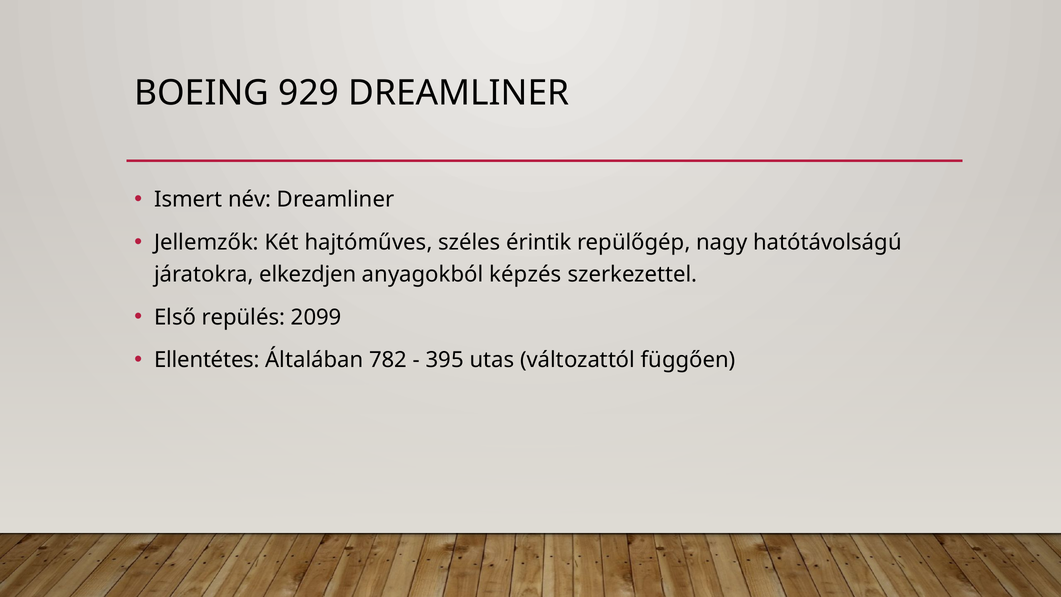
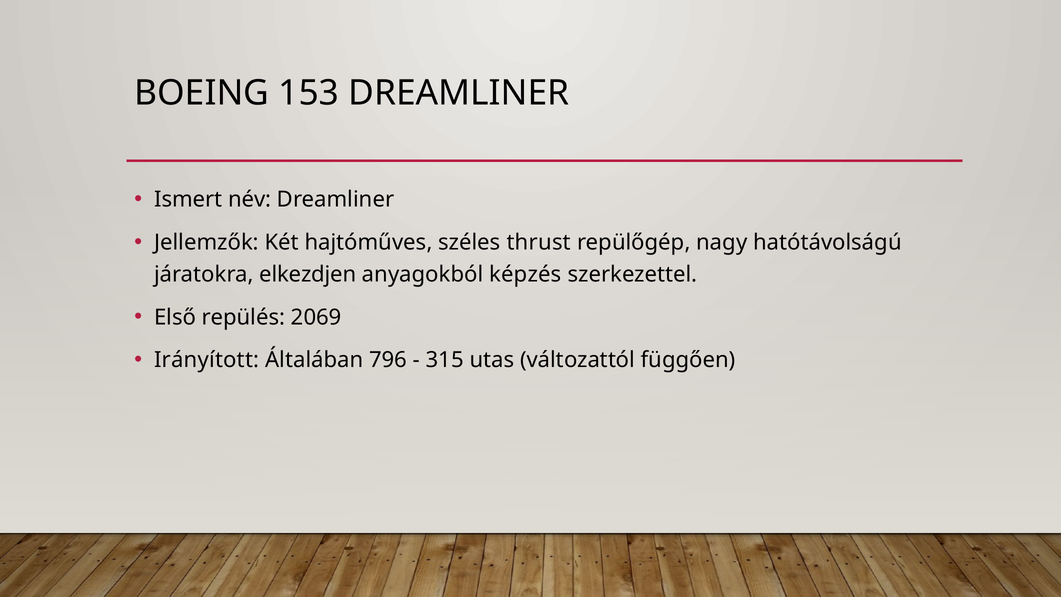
929: 929 -> 153
érintik: érintik -> thrust
2099: 2099 -> 2069
Ellentétes: Ellentétes -> Irányított
782: 782 -> 796
395: 395 -> 315
